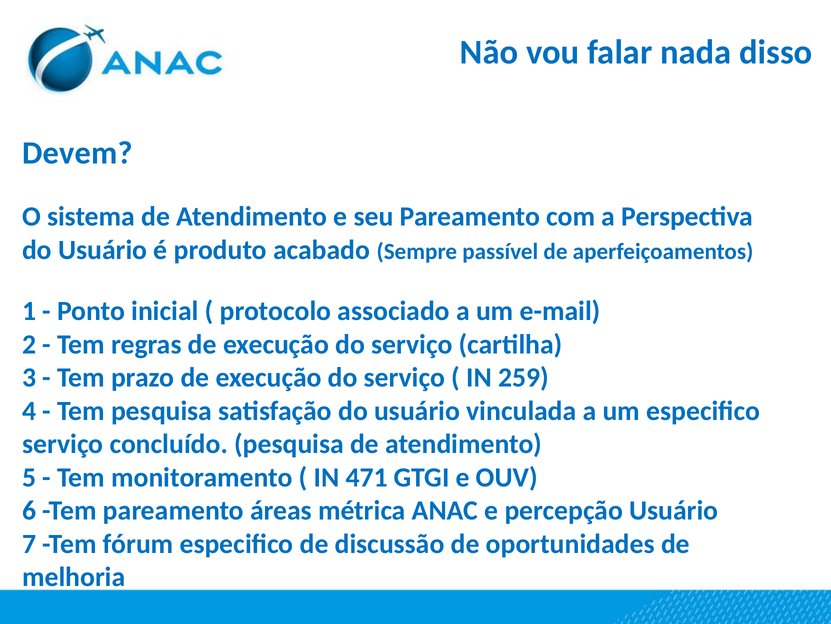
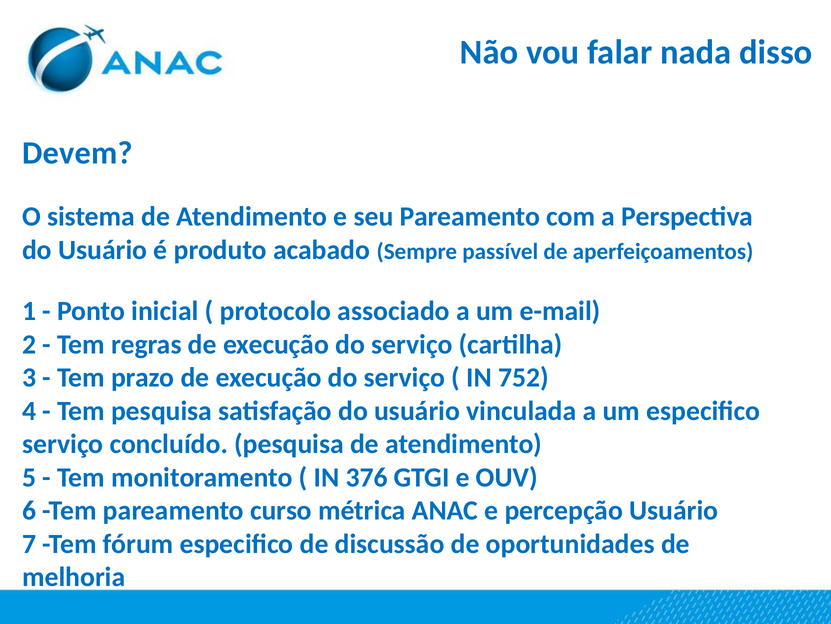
259: 259 -> 752
471: 471 -> 376
áreas: áreas -> curso
